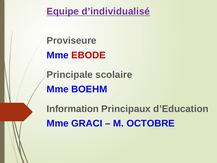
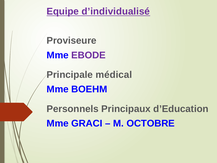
EBODE colour: red -> purple
scolaire: scolaire -> médical
Information: Information -> Personnels
